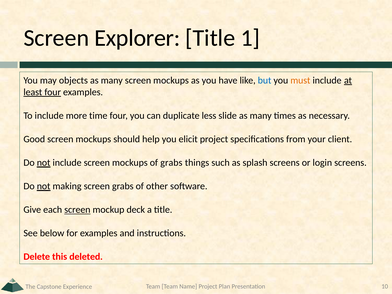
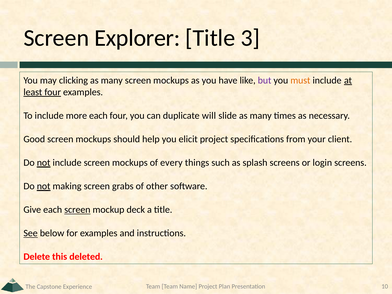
1: 1 -> 3
objects: objects -> clicking
but colour: blue -> purple
more time: time -> each
less: less -> will
of grabs: grabs -> every
See underline: none -> present
